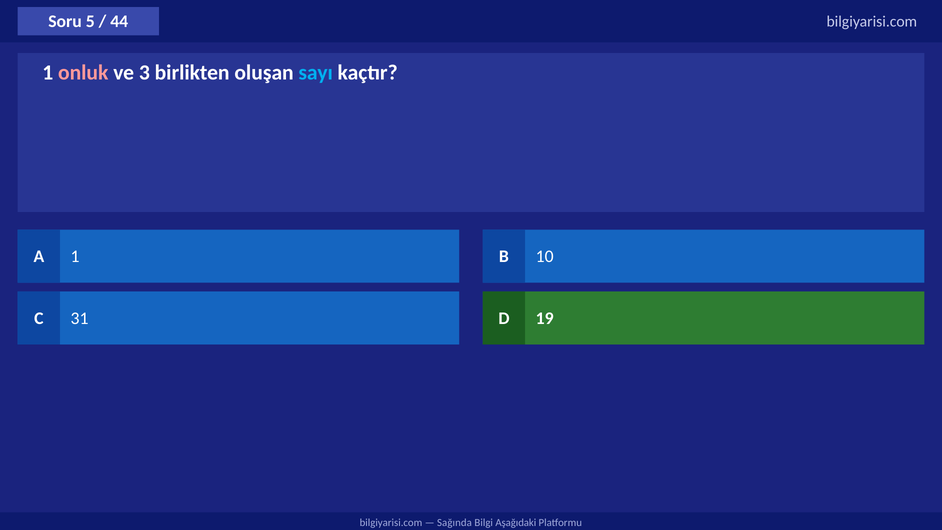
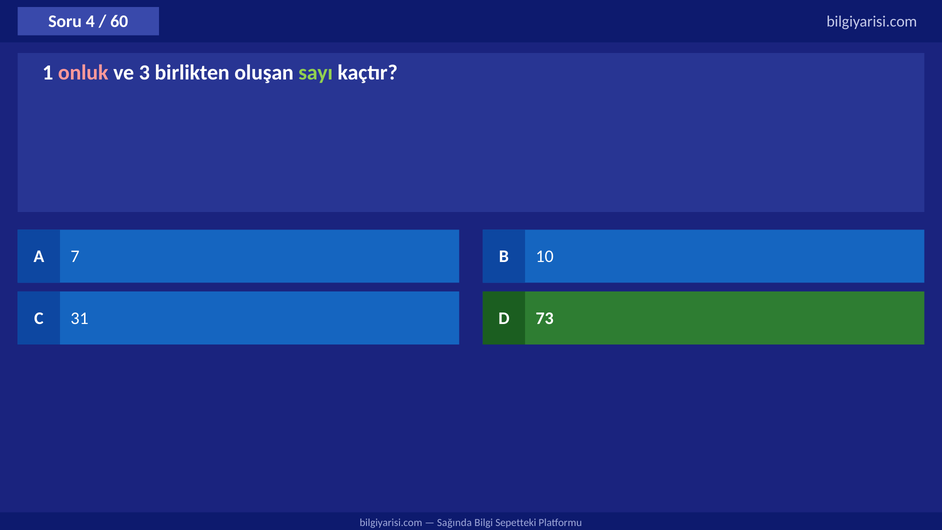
5: 5 -> 4
44: 44 -> 60
sayı colour: light blue -> light green
A 1: 1 -> 7
19: 19 -> 73
Aşağıdaki: Aşağıdaki -> Sepetteki
